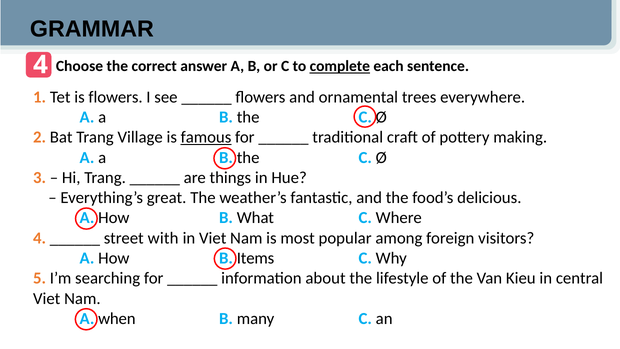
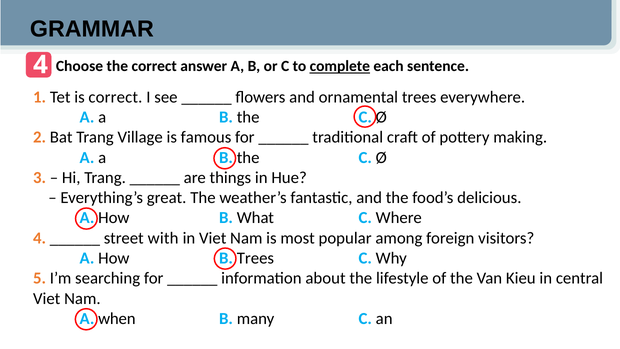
is flowers: flowers -> correct
famous underline: present -> none
B Items: Items -> Trees
